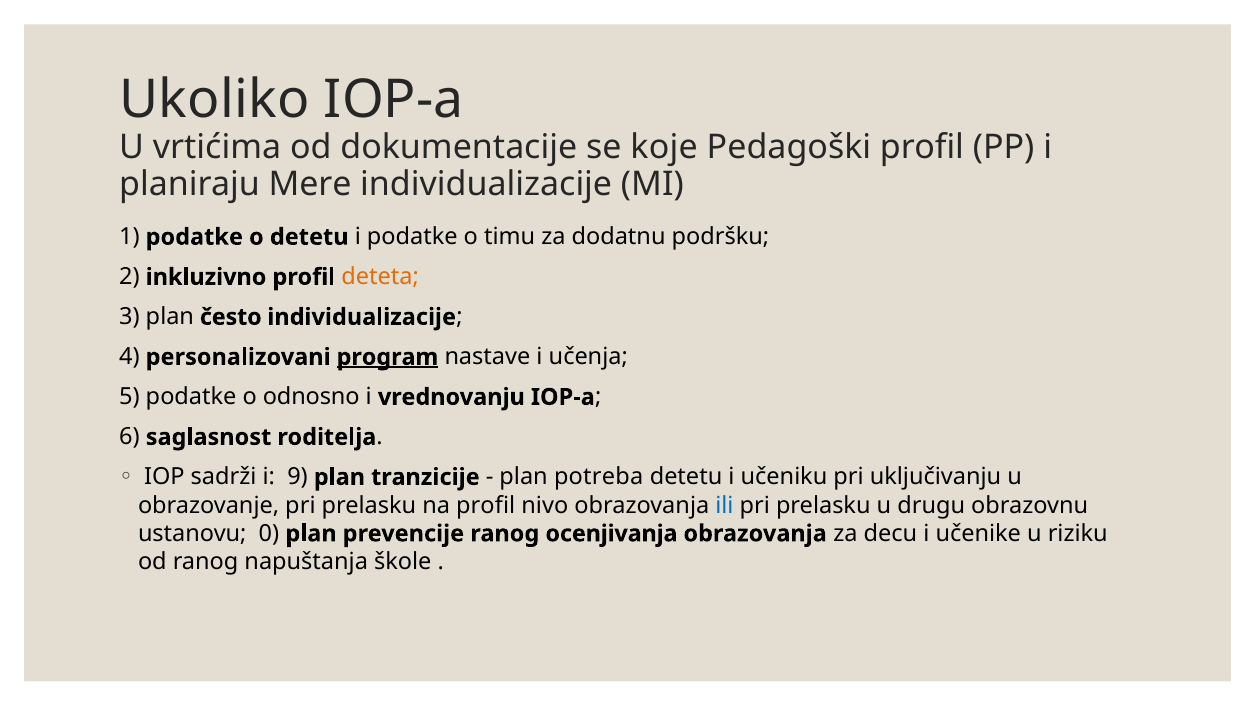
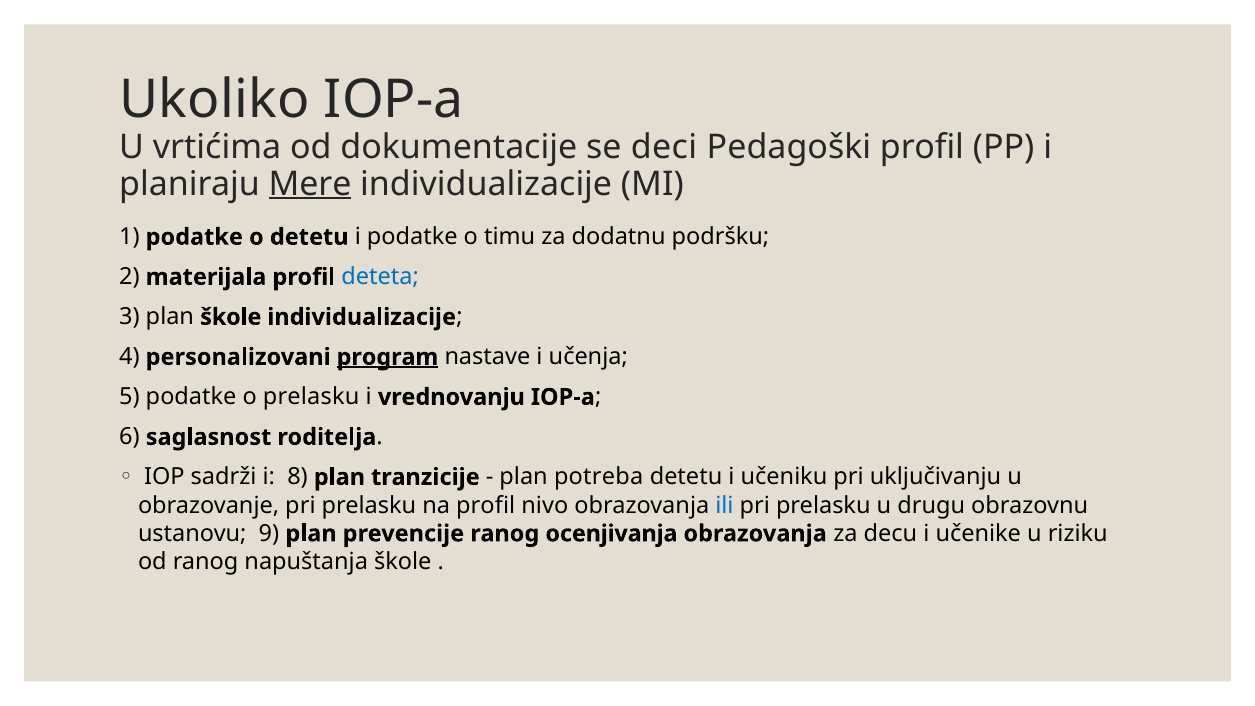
koje: koje -> deci
Mere underline: none -> present
inkluzivno: inkluzivno -> materijala
deteta colour: orange -> blue
plan često: često -> škole
o odnosno: odnosno -> prelasku
9: 9 -> 8
0: 0 -> 9
